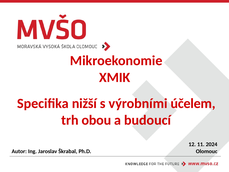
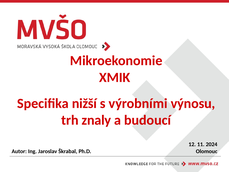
účelem: účelem -> výnosu
obou: obou -> znaly
